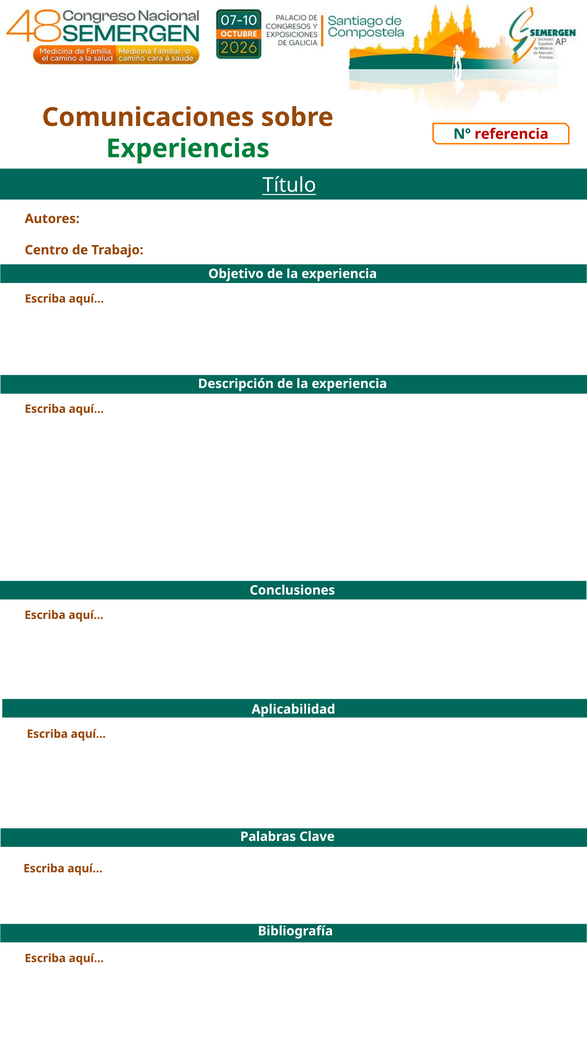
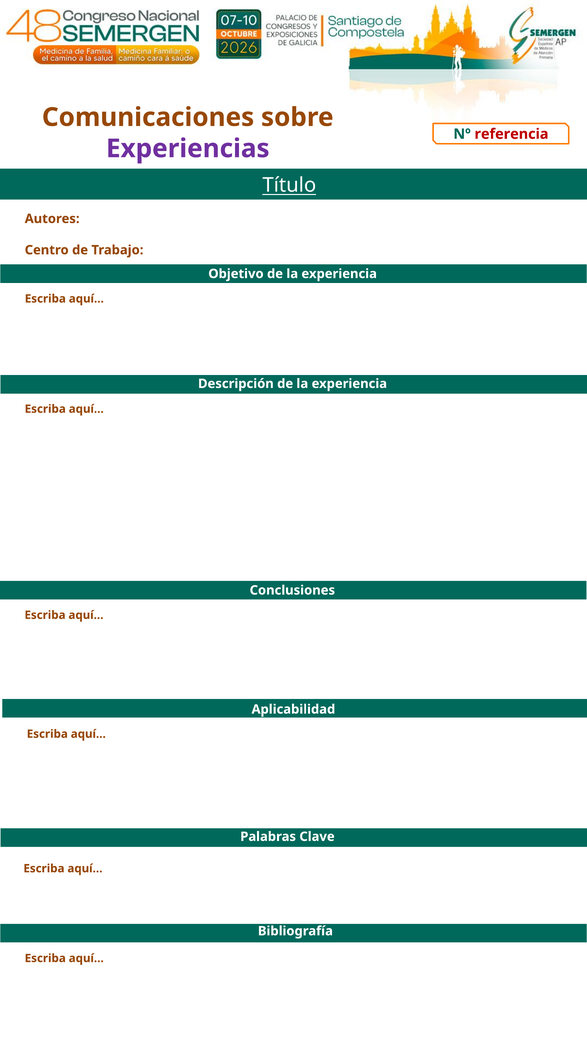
Experiencias colour: green -> purple
